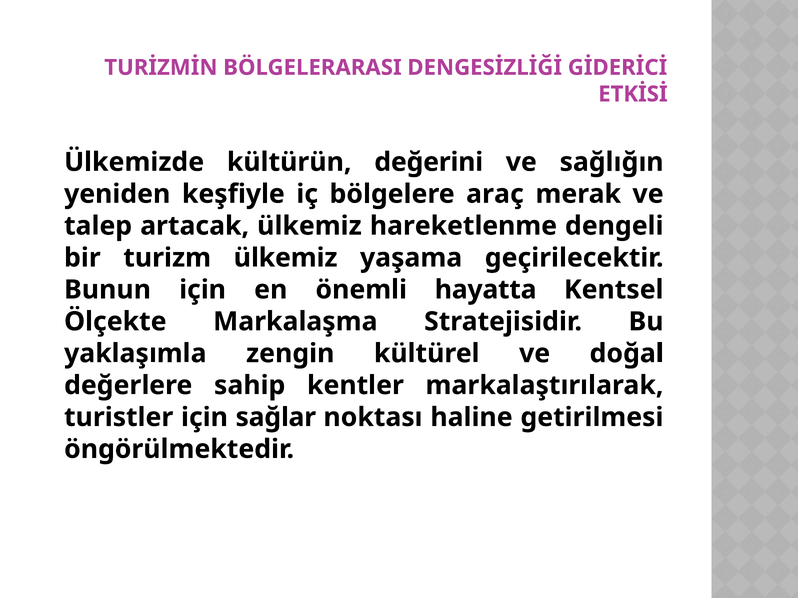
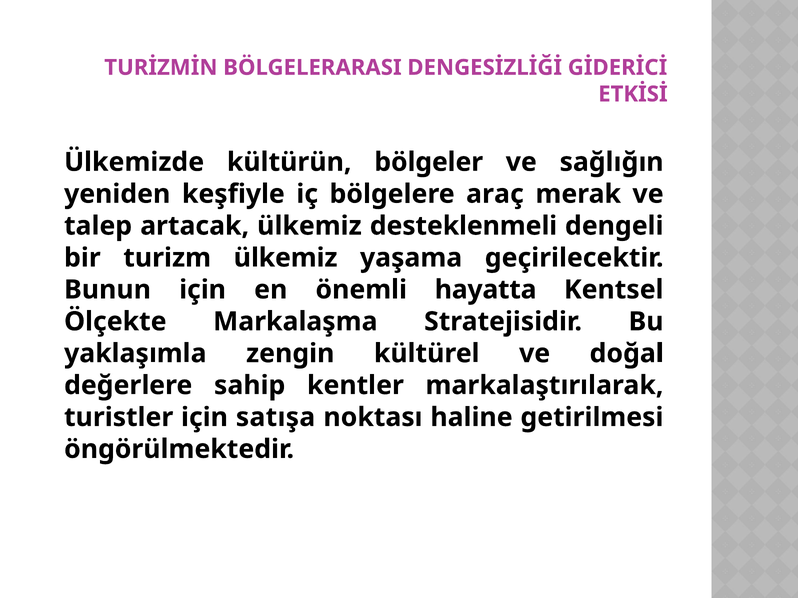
değerini: değerini -> bölgeler
hareketlenme: hareketlenme -> desteklenmeli
sağlar: sağlar -> satışa
